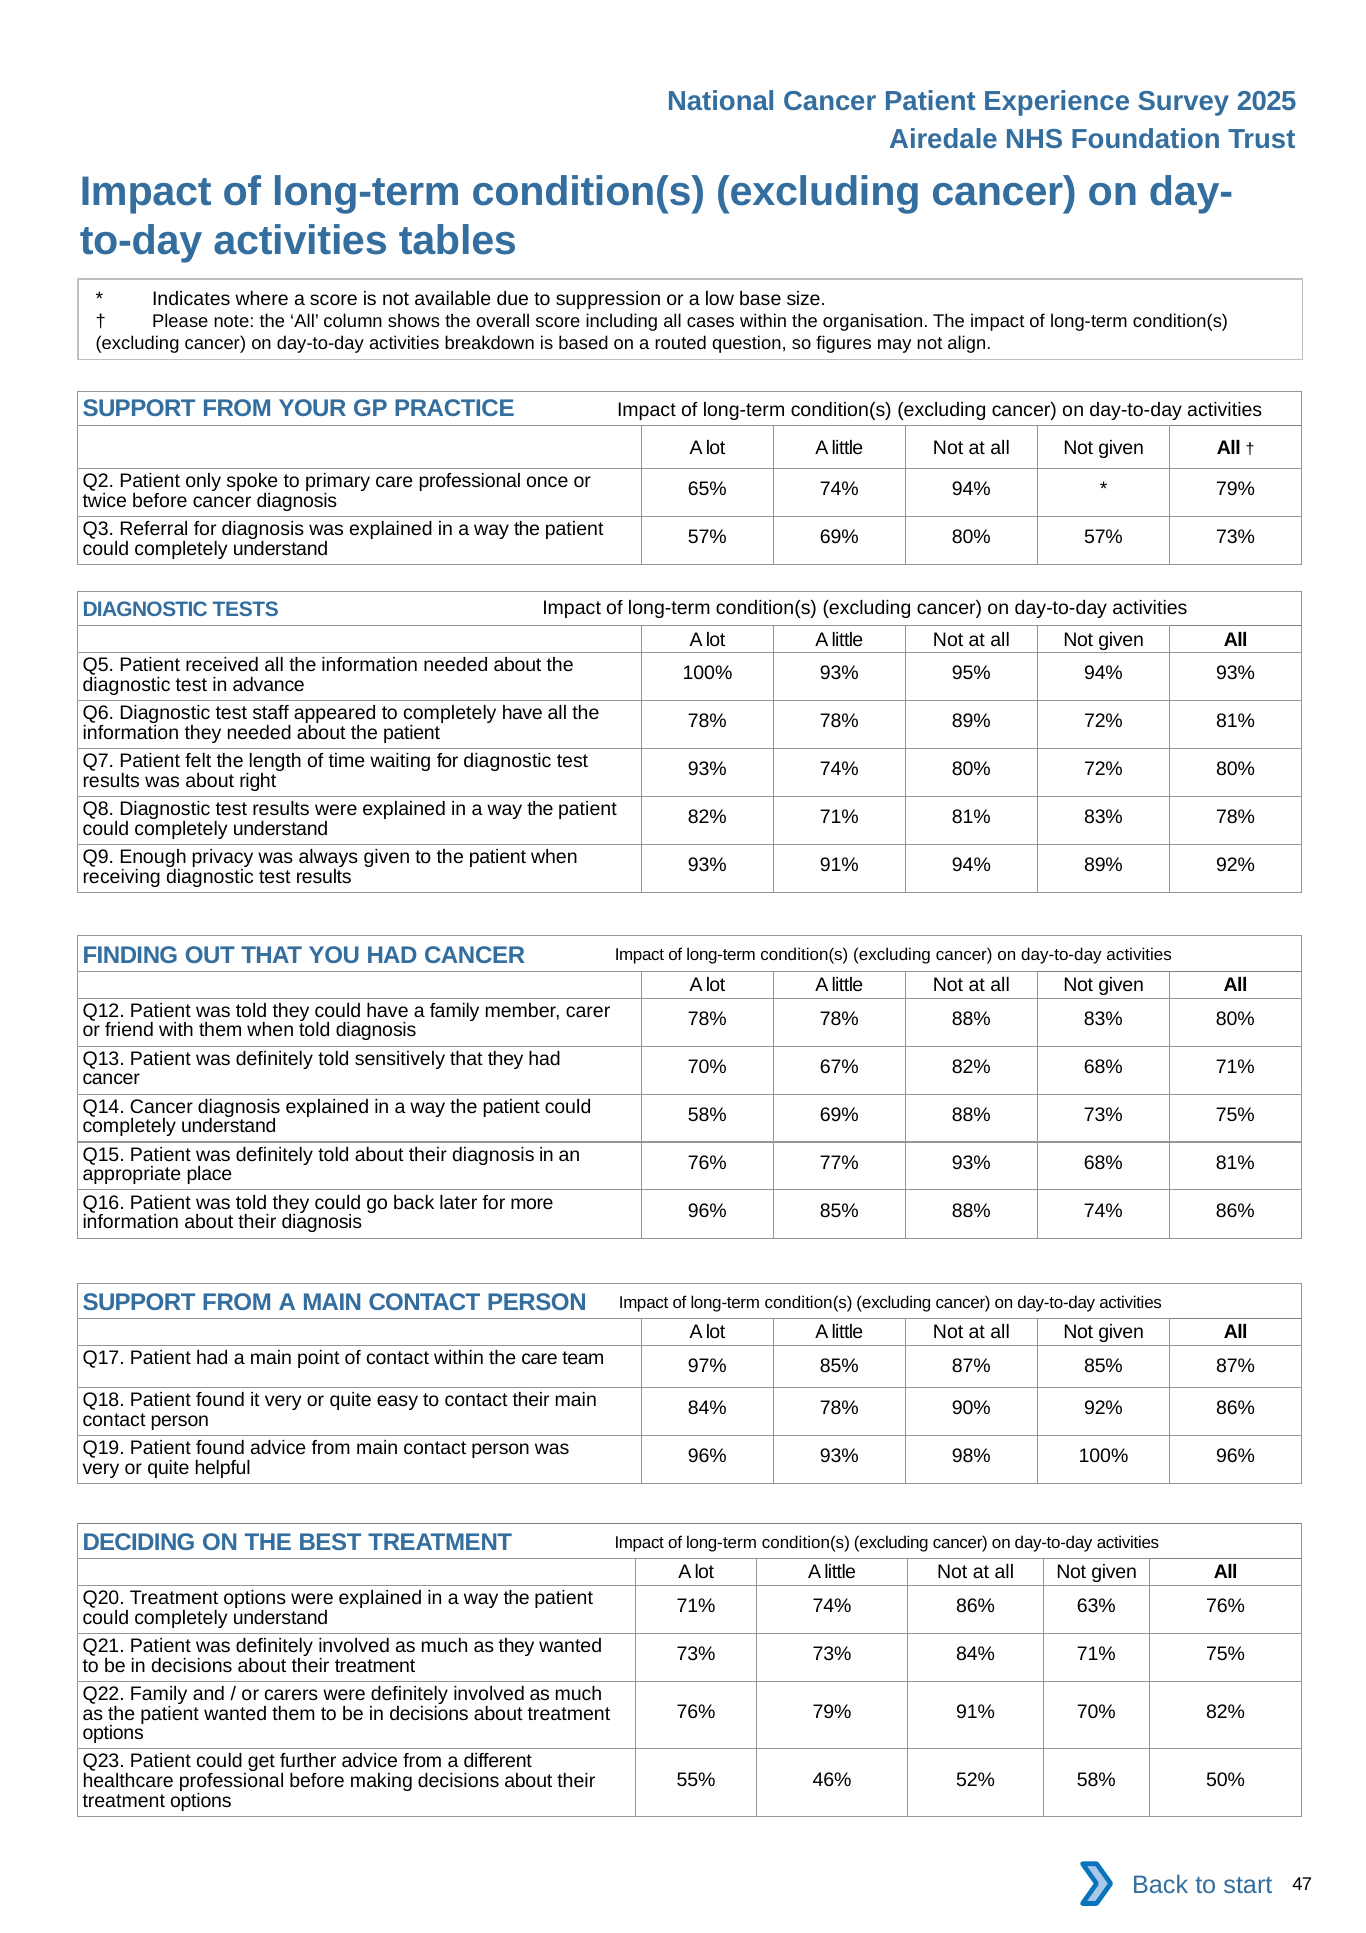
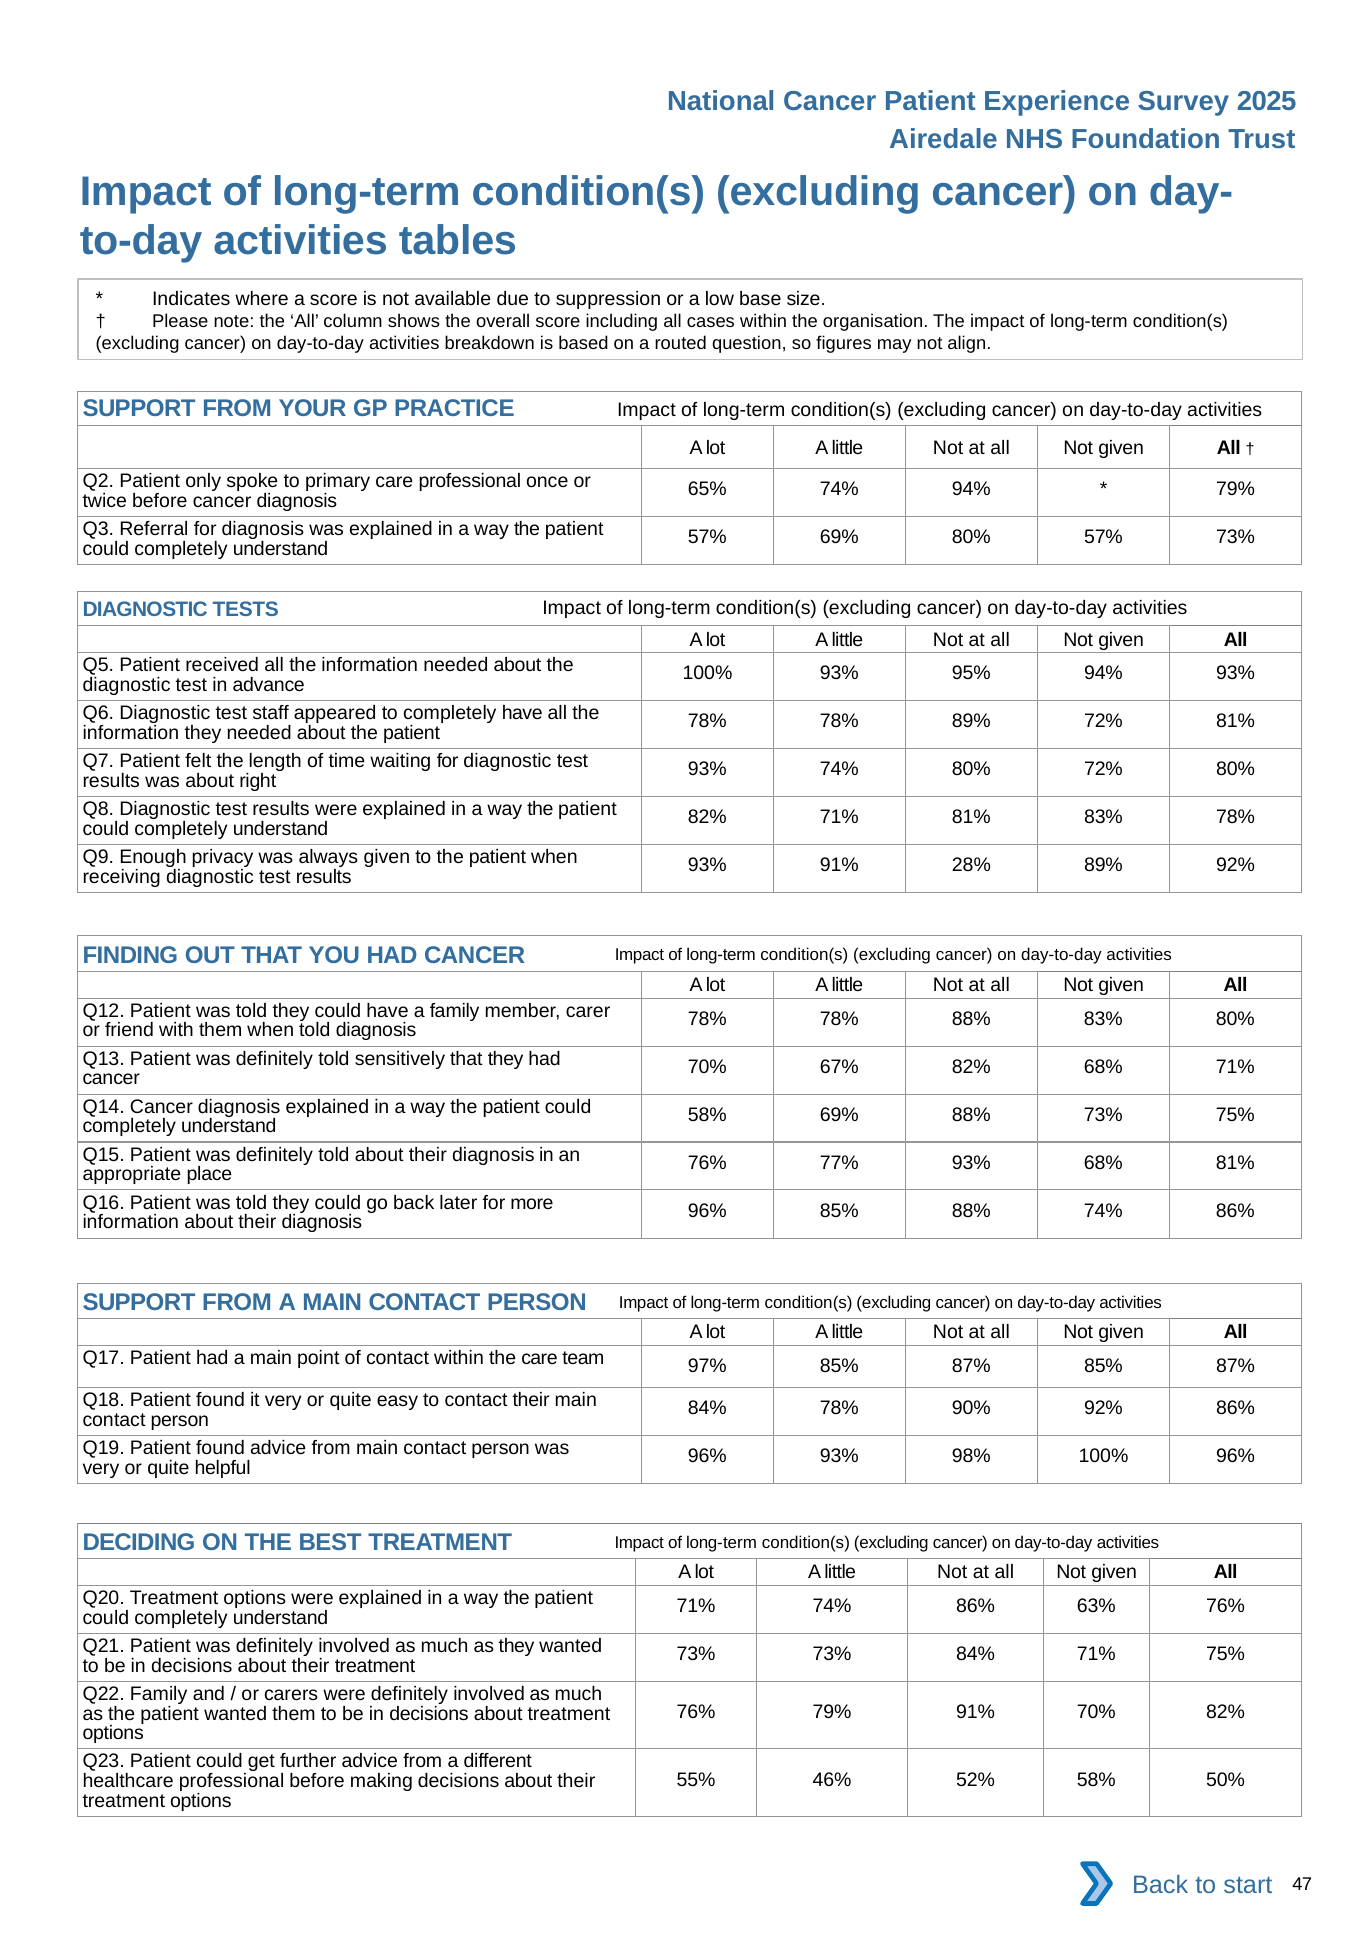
91% 94%: 94% -> 28%
